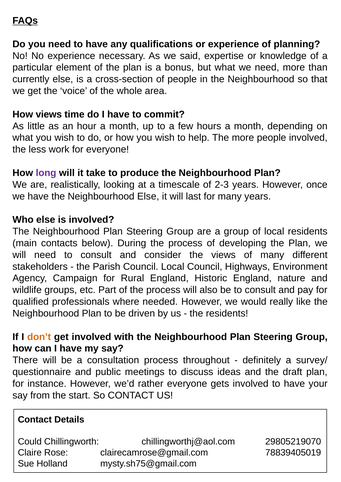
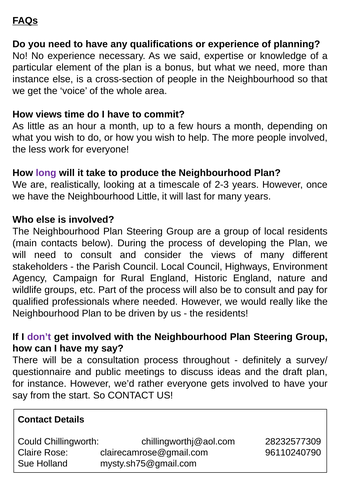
currently at (31, 79): currently -> instance
Neighbourhood Else: Else -> Little
don’t colour: orange -> purple
29805219070: 29805219070 -> 28232577309
78839405019: 78839405019 -> 96110240790
